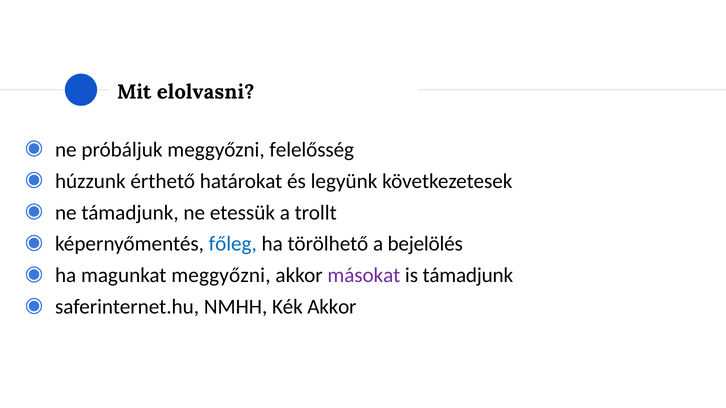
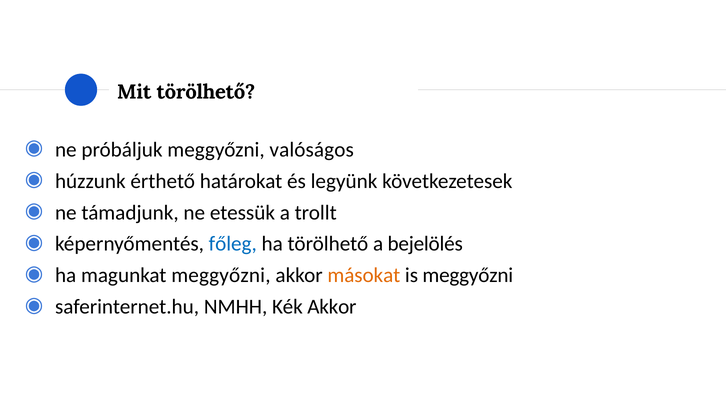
Mit elolvasni: elolvasni -> törölhető
felelősség: felelősség -> valóságos
másokat colour: purple -> orange
is támadjunk: támadjunk -> meggyőzni
